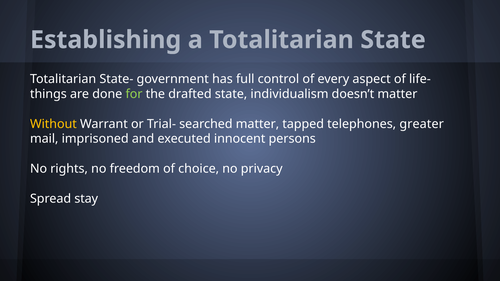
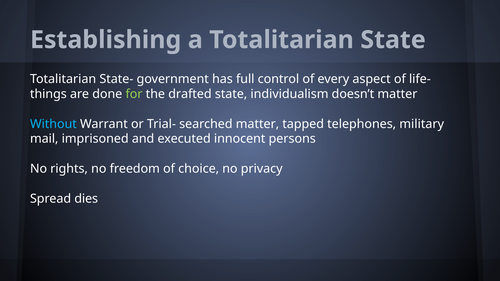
Without colour: yellow -> light blue
greater: greater -> military
stay: stay -> dies
